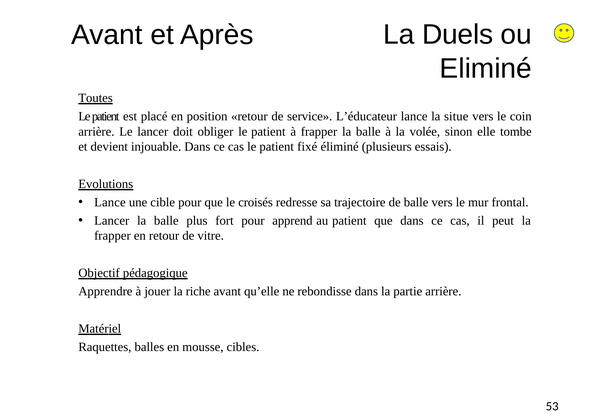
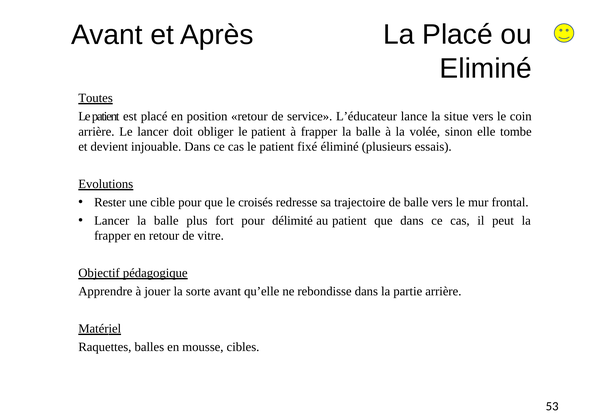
La Duels: Duels -> Placé
Lance at (110, 203): Lance -> Rester
apprend: apprend -> délimité
riche: riche -> sorte
